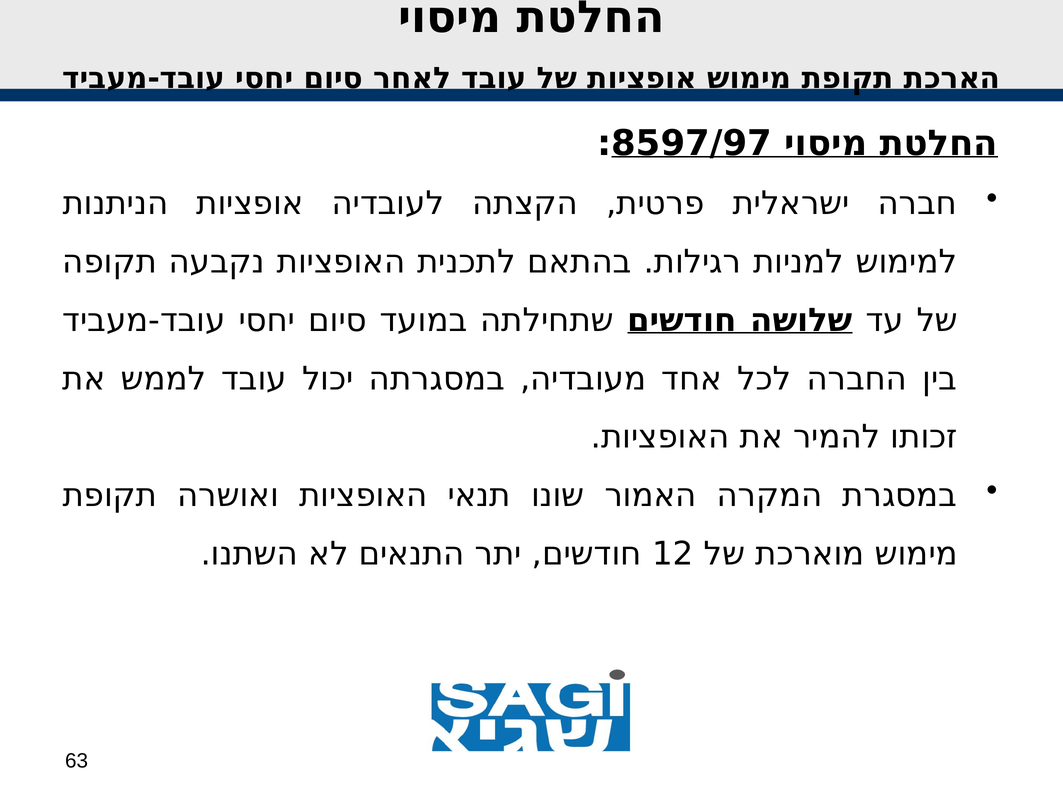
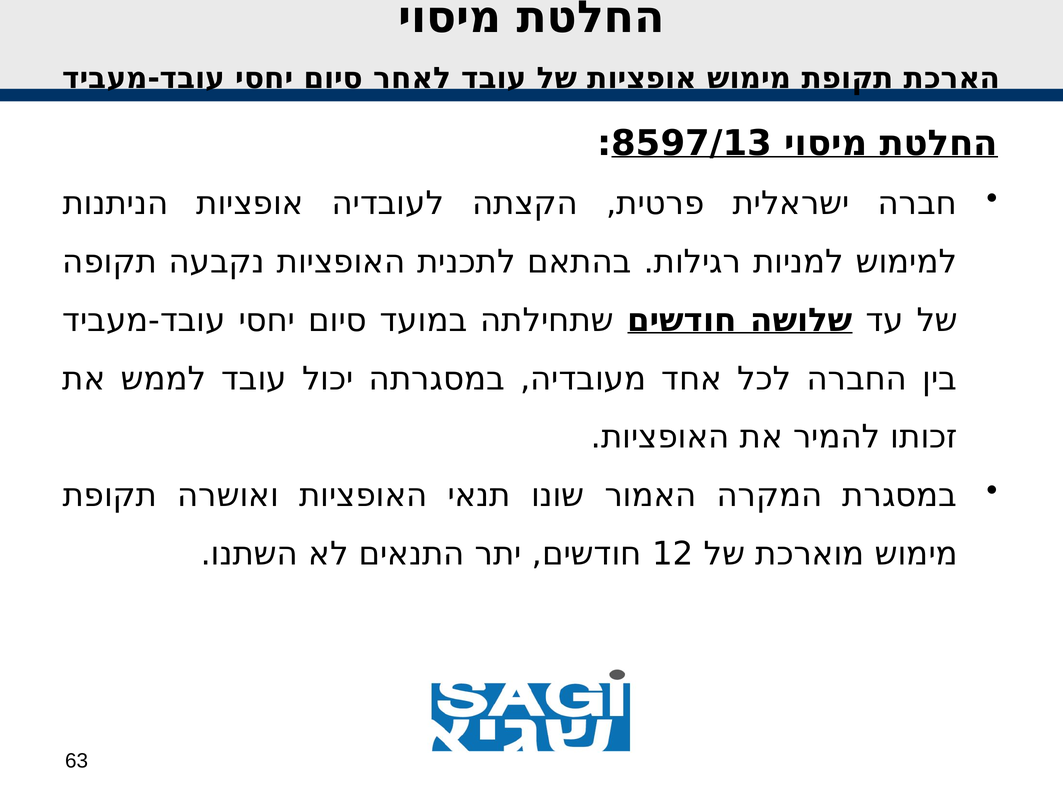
8597/97: 8597/97 -> 8597/13
